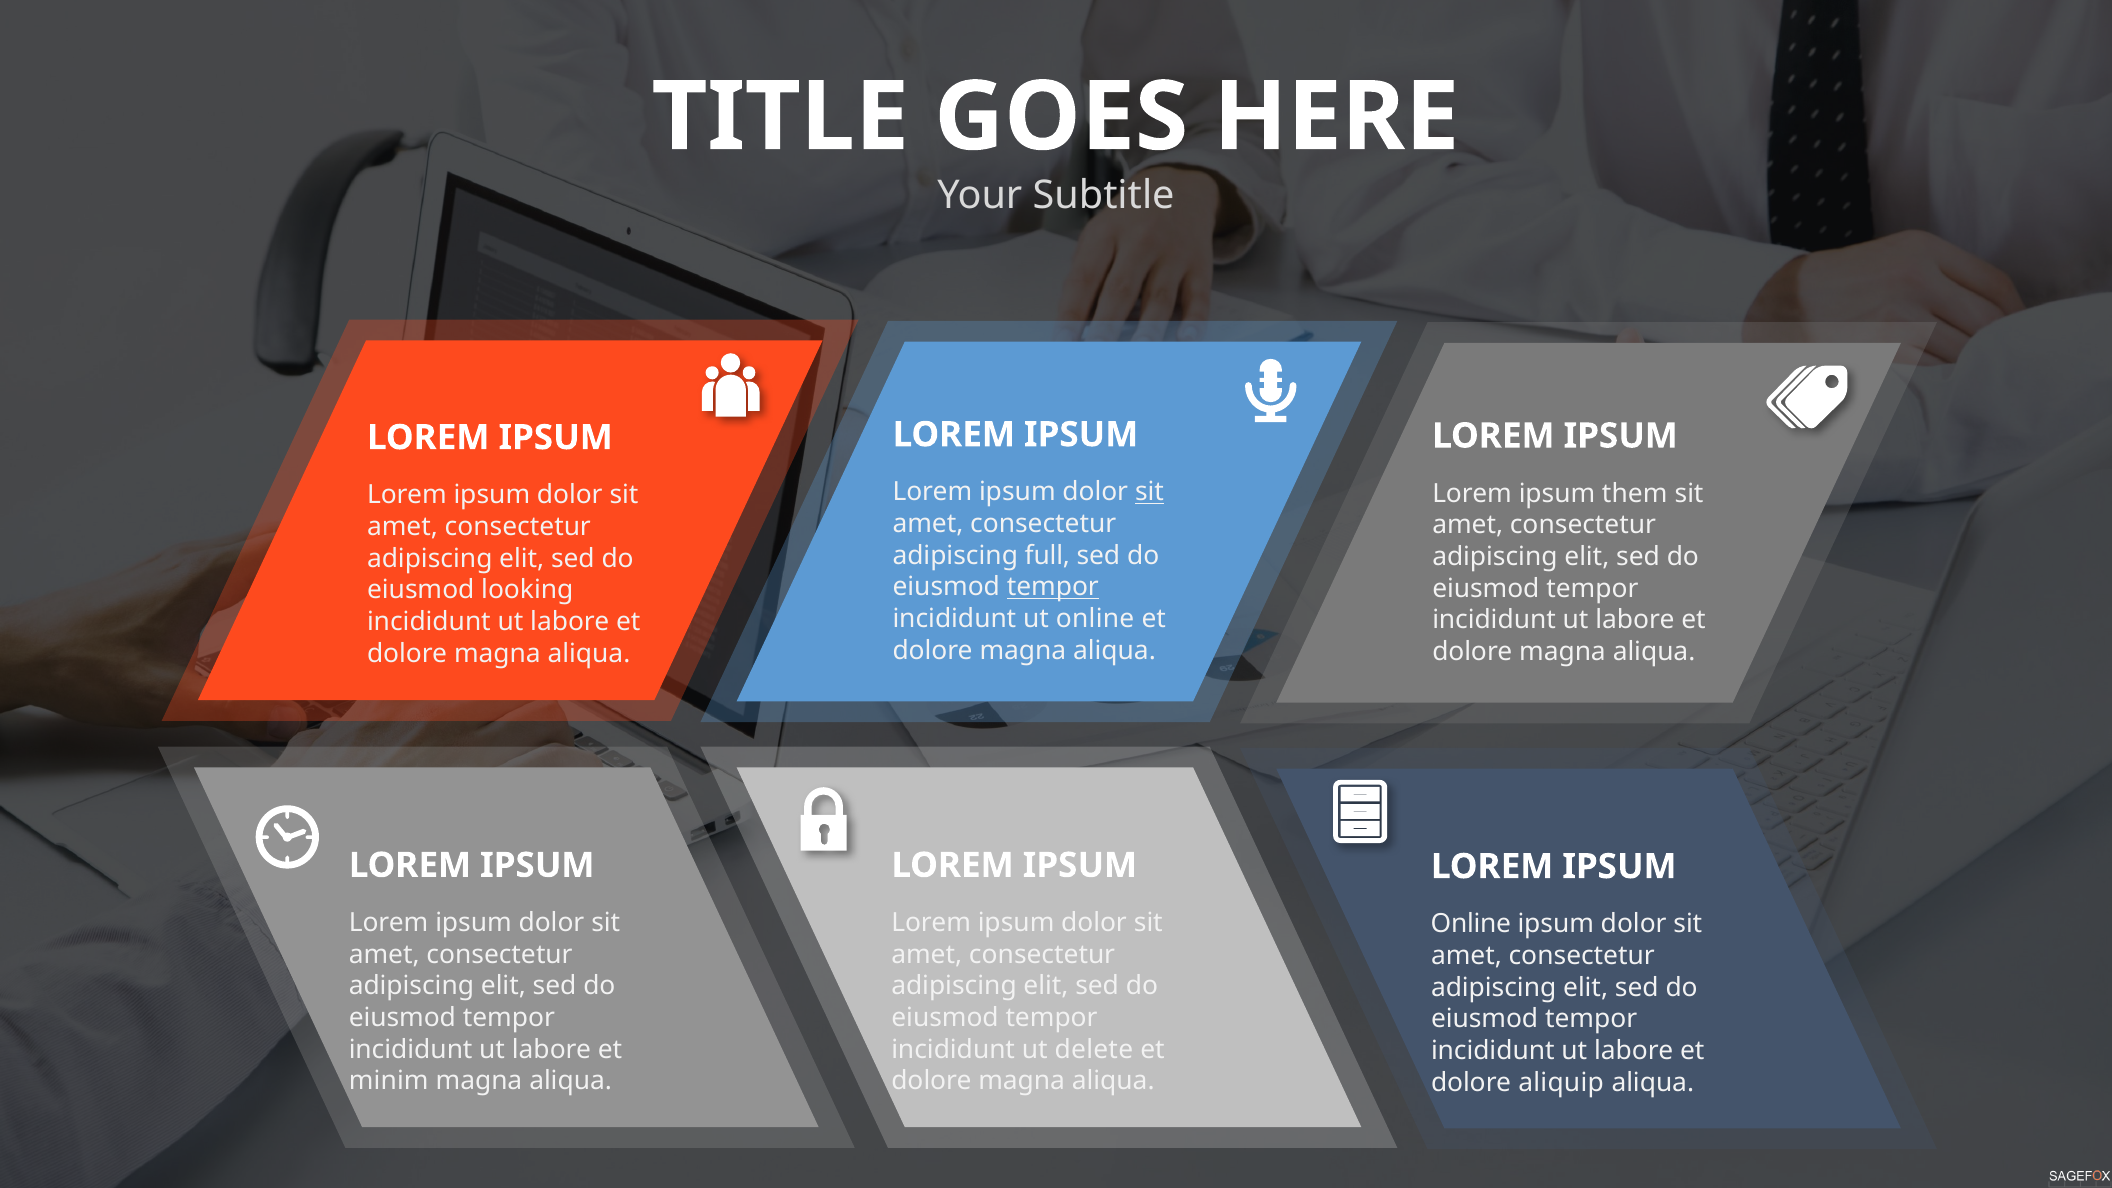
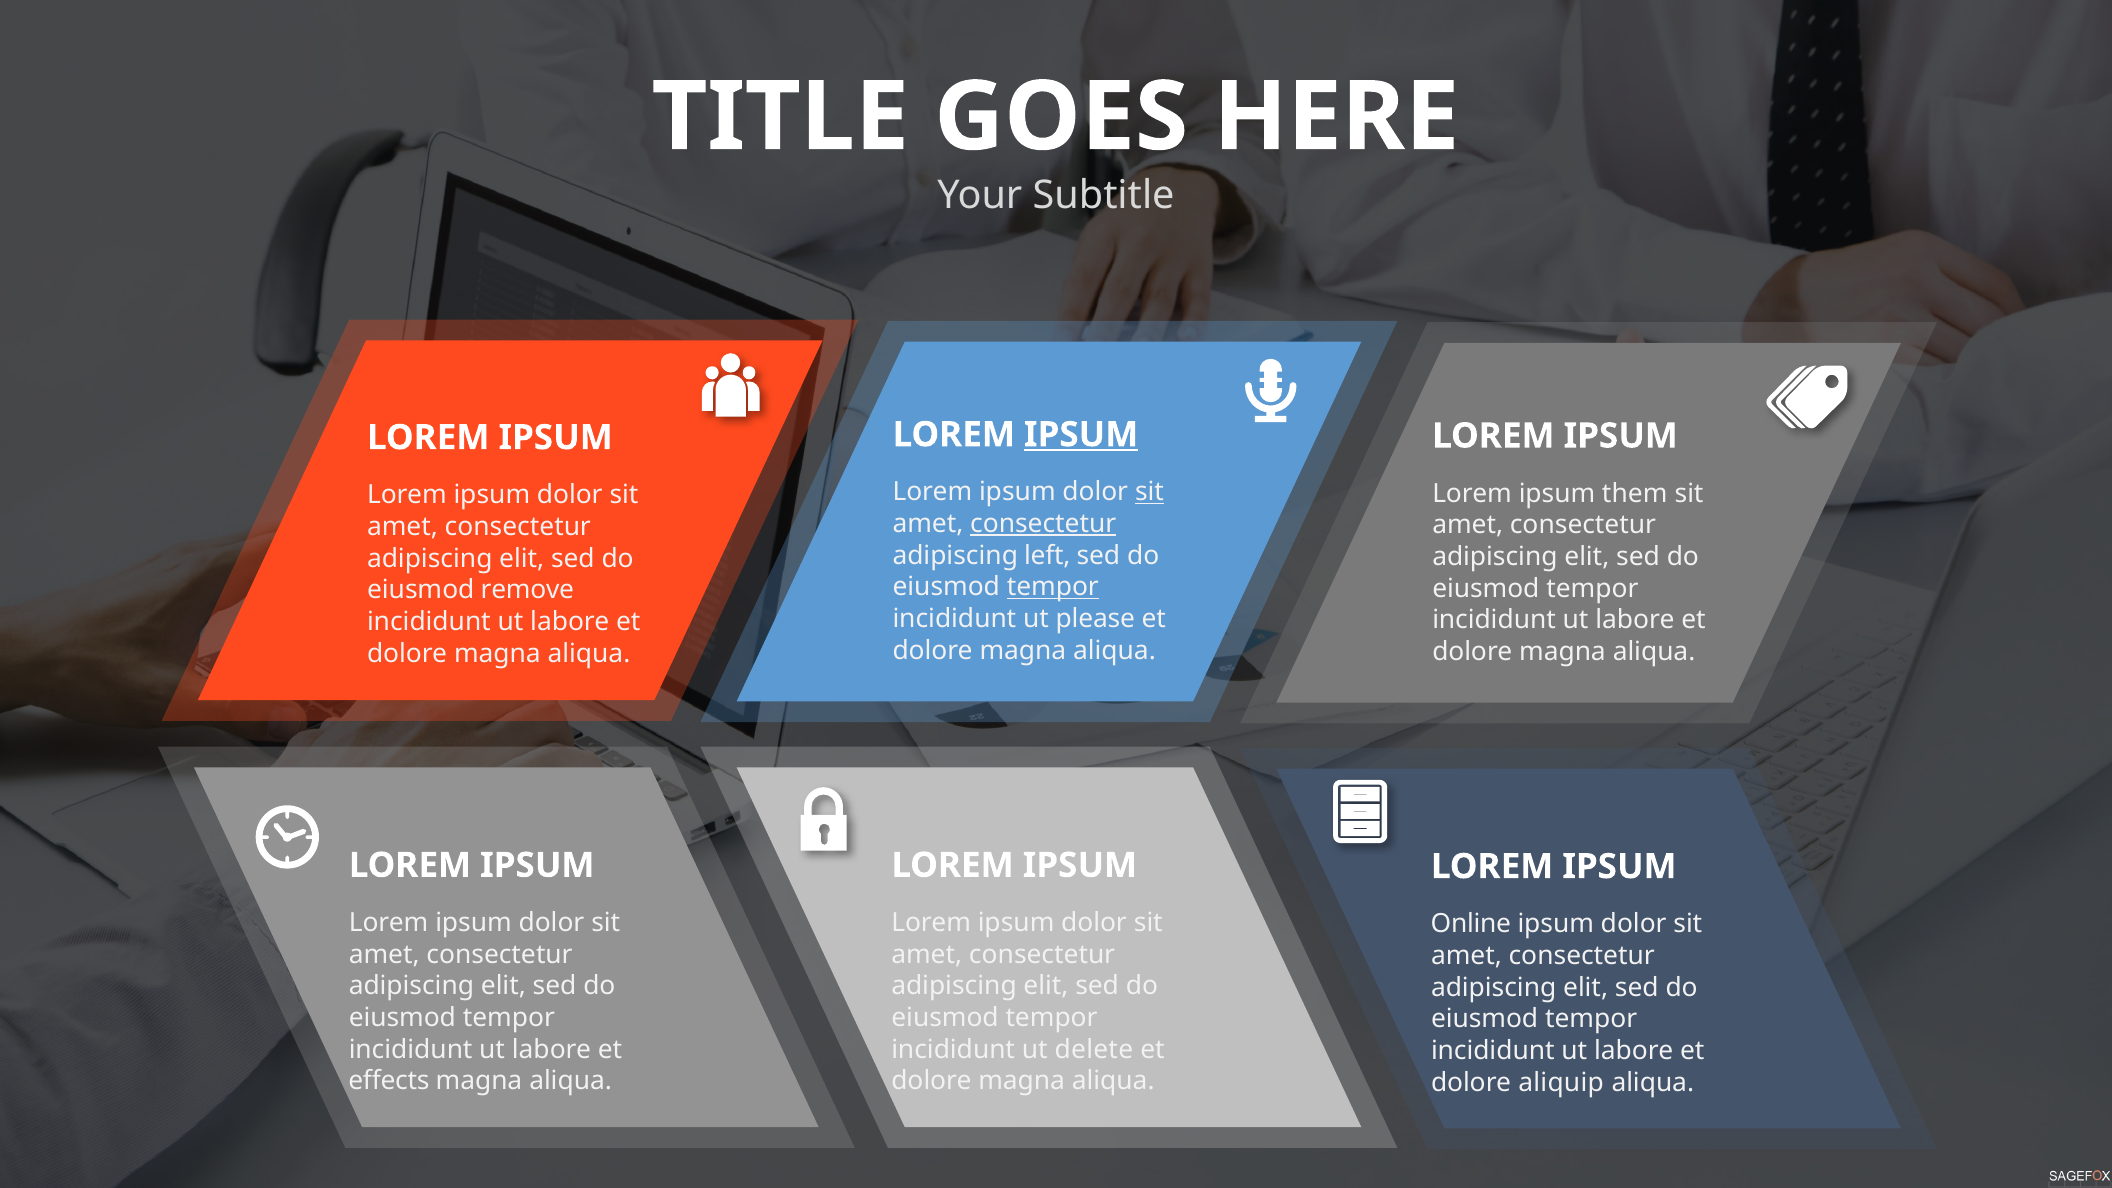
IPSUM at (1081, 435) underline: none -> present
consectetur at (1043, 524) underline: none -> present
full: full -> left
looking: looking -> remove
ut online: online -> please
minim: minim -> effects
